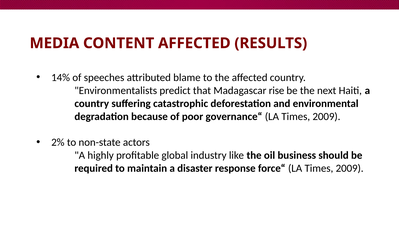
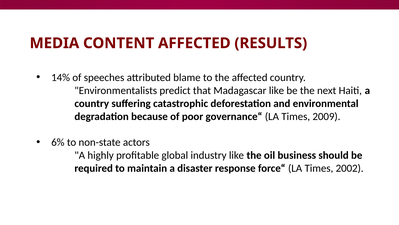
Madagascar rise: rise -> like
2%: 2% -> 6%
force“ LA Times 2009: 2009 -> 2002
